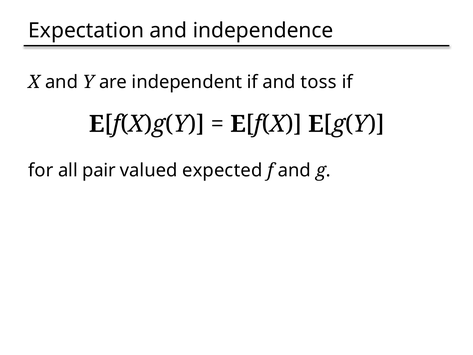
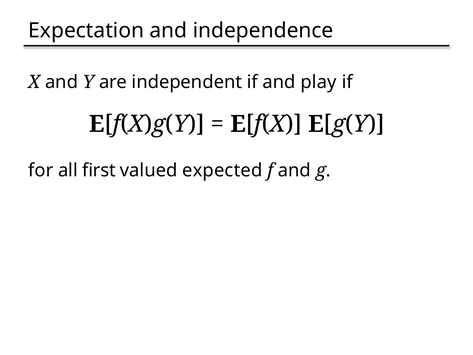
toss: toss -> play
pair: pair -> first
